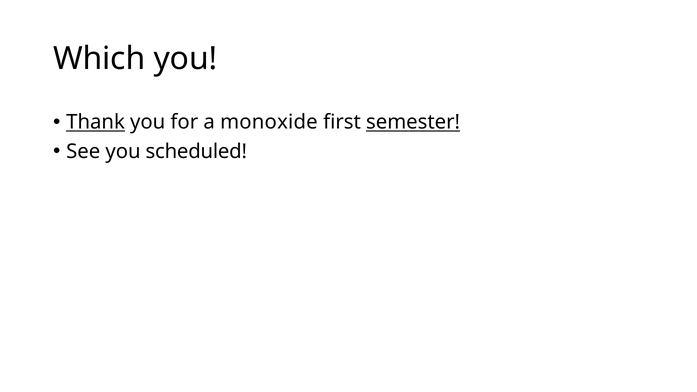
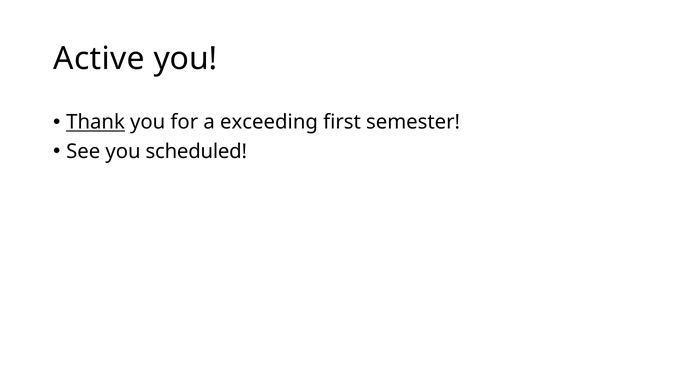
Which: Which -> Active
monoxide: monoxide -> exceeding
semester underline: present -> none
